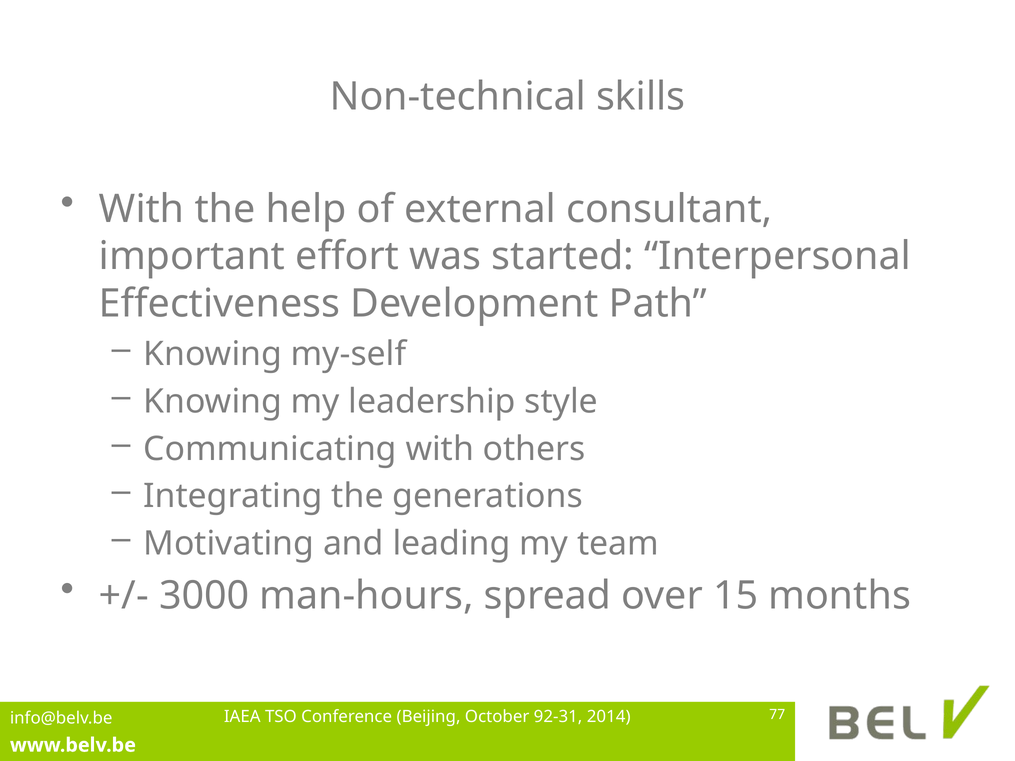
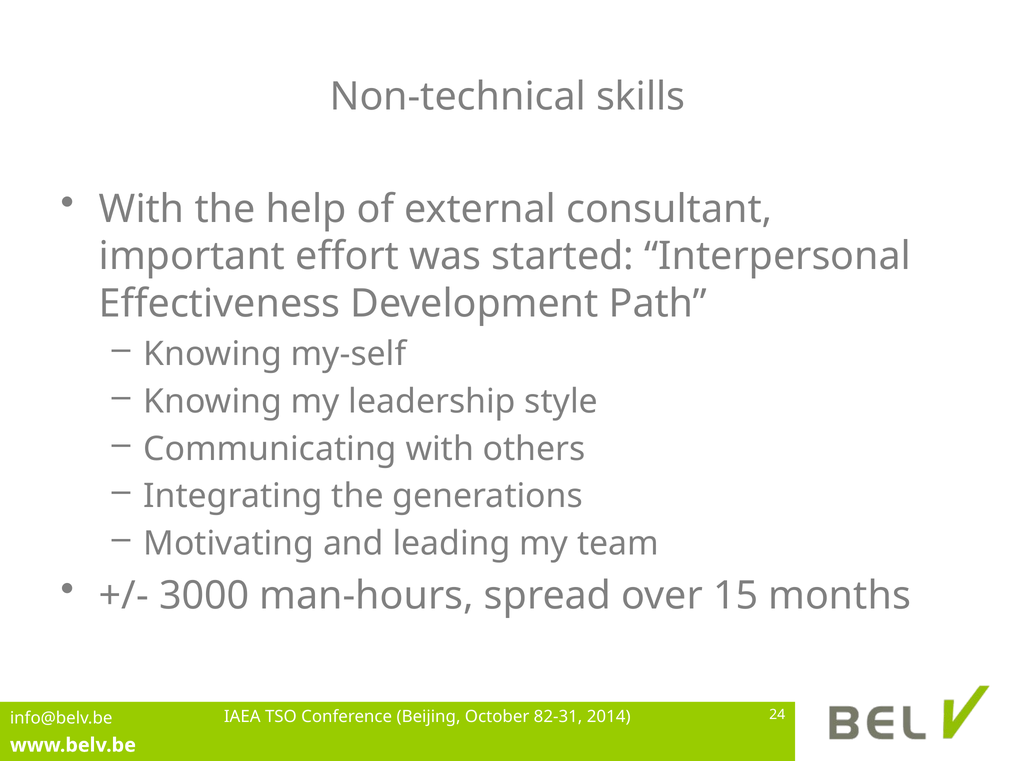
92-31: 92-31 -> 82-31
77: 77 -> 24
